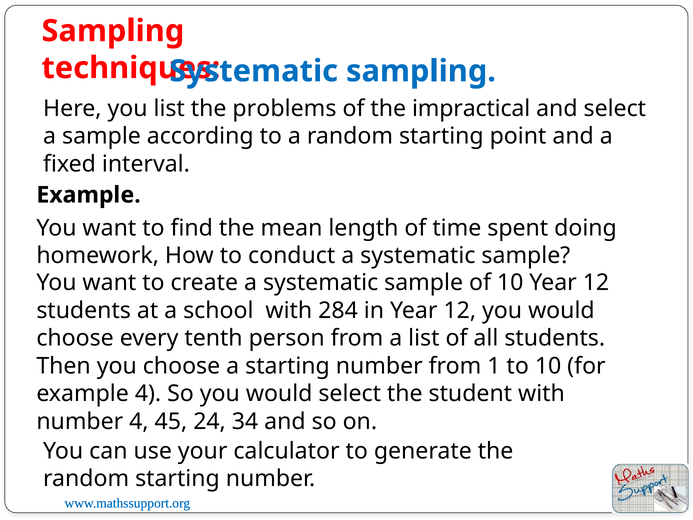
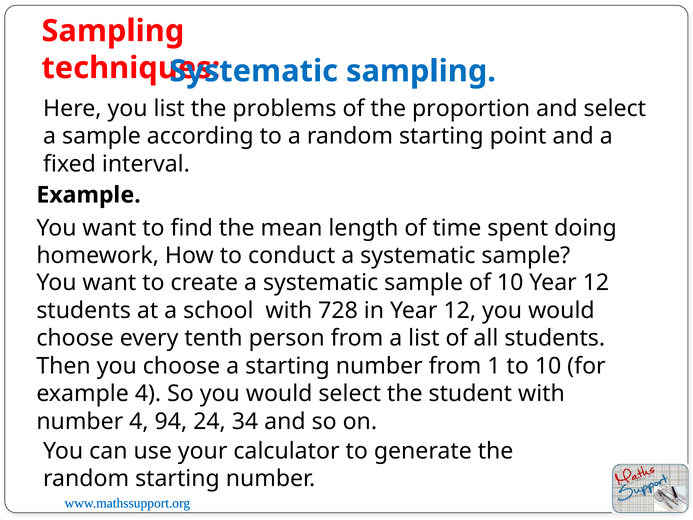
impractical: impractical -> proportion
284: 284 -> 728
45: 45 -> 94
